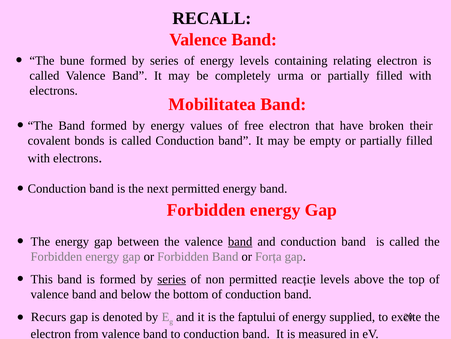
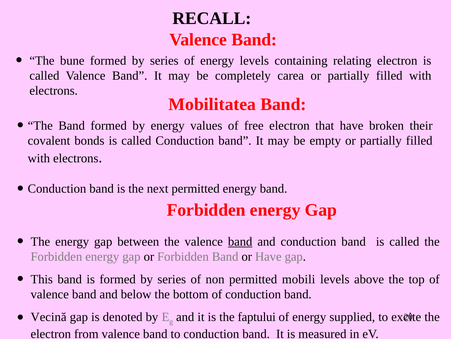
urma: urma -> carea
or Forța: Forța -> Have
series at (172, 279) underline: present -> none
reacție: reacție -> mobili
Recurs: Recurs -> Vecină
